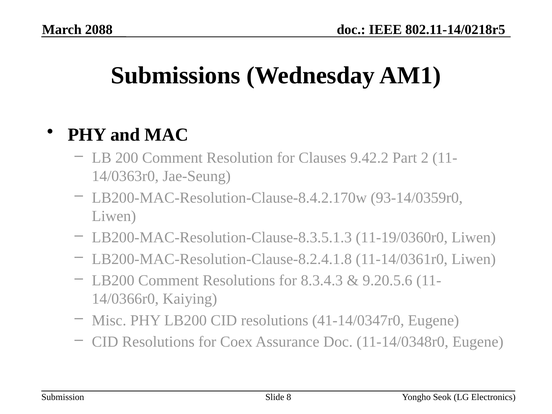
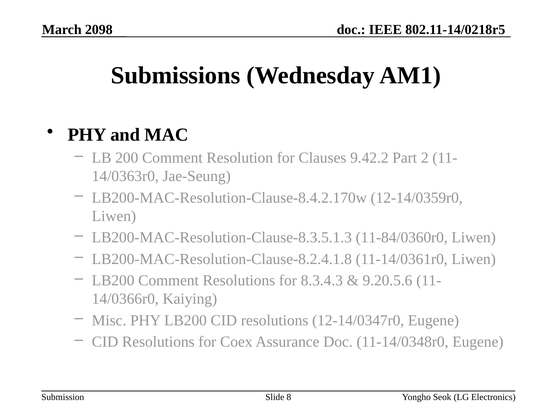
2088: 2088 -> 2098
93-14/0359r0: 93-14/0359r0 -> 12-14/0359r0
11-19/0360r0: 11-19/0360r0 -> 11-84/0360r0
41-14/0347r0: 41-14/0347r0 -> 12-14/0347r0
